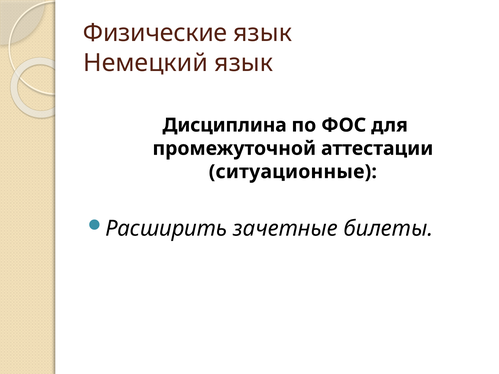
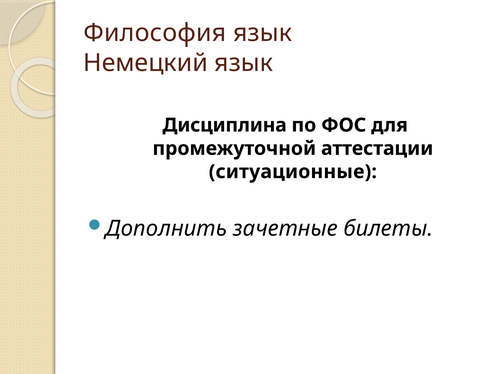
Физические: Физические -> Философия
Расширить: Расширить -> Дополнить
